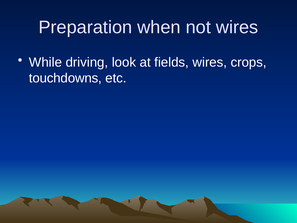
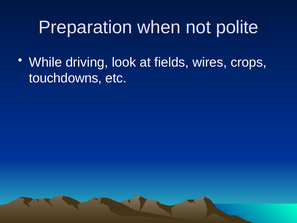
not wires: wires -> polite
